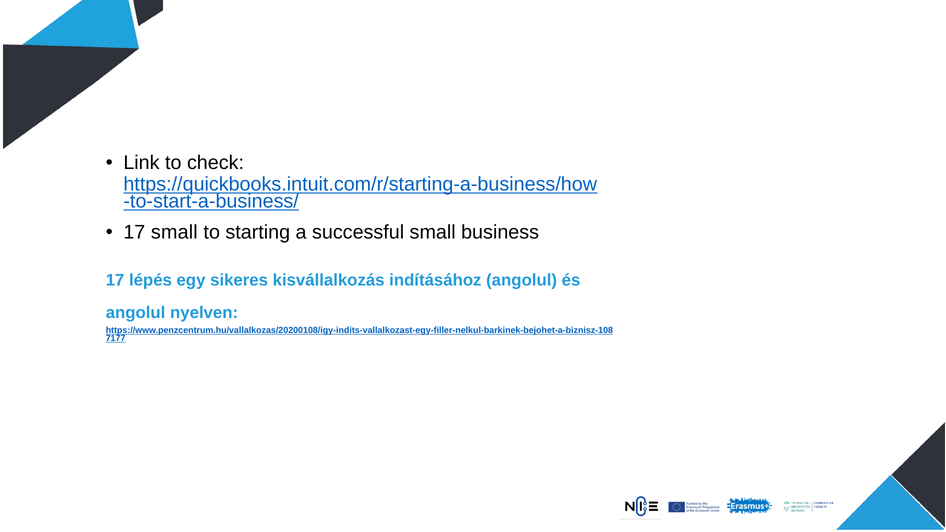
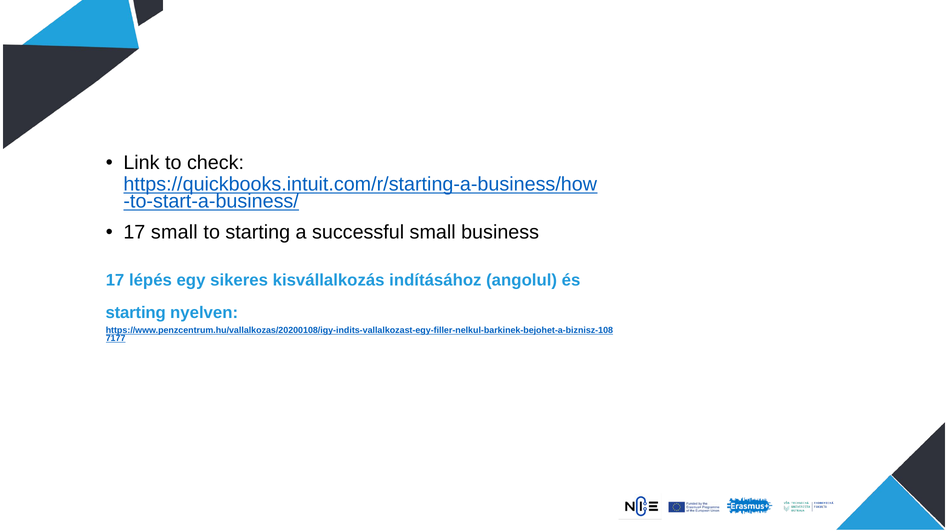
angolul at (136, 313): angolul -> starting
